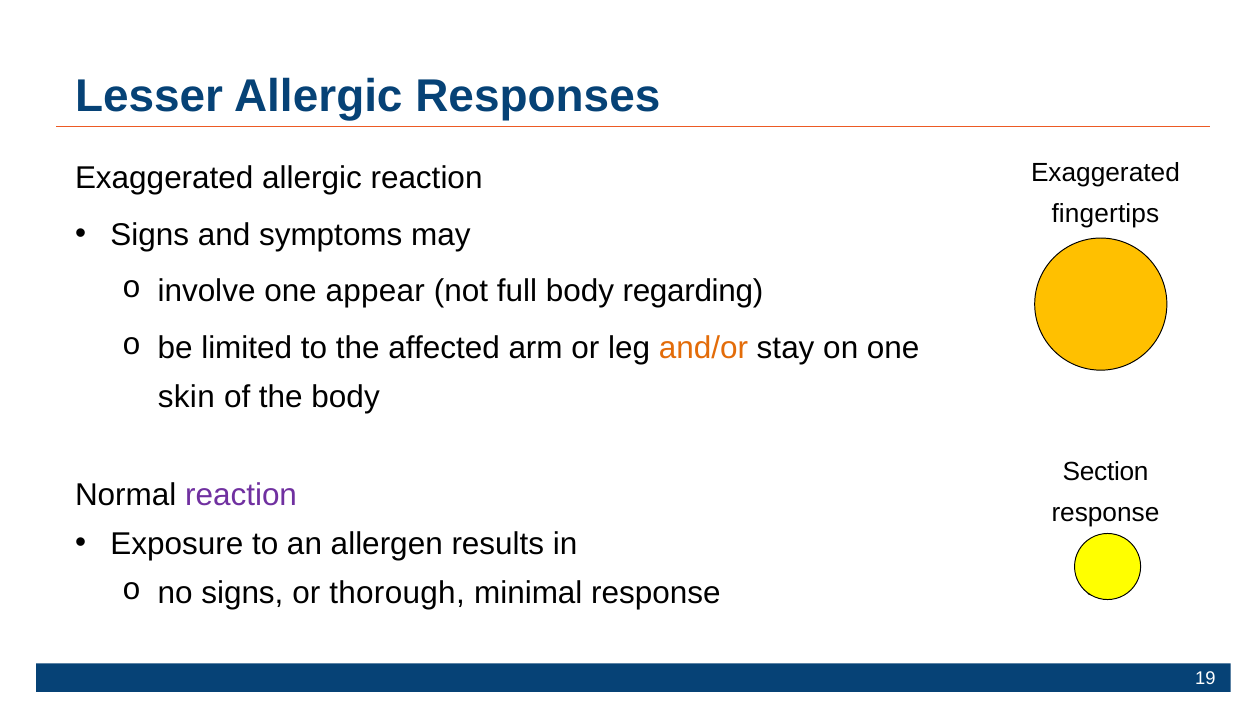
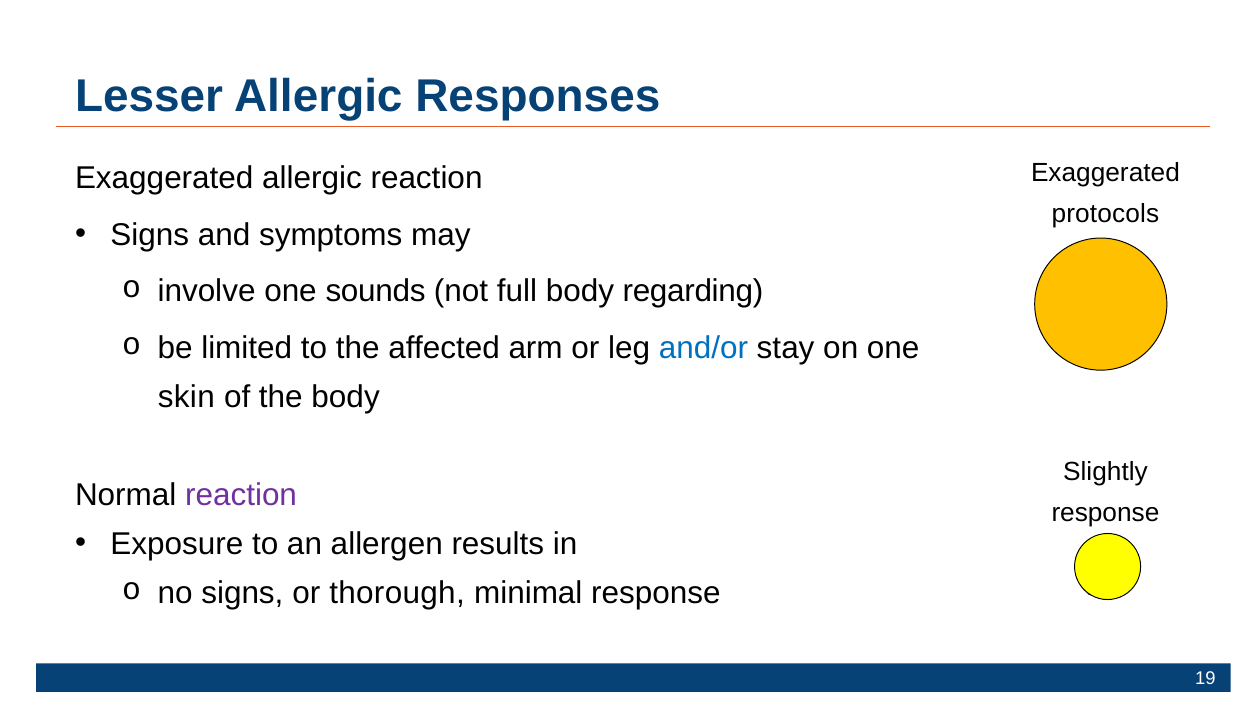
fingertips: fingertips -> protocols
appear: appear -> sounds
and/or colour: orange -> blue
Section: Section -> Slightly
